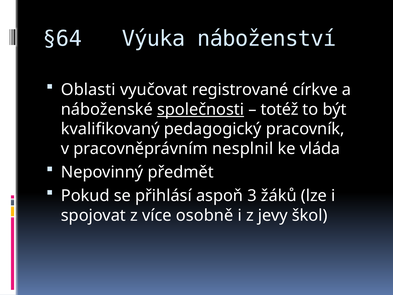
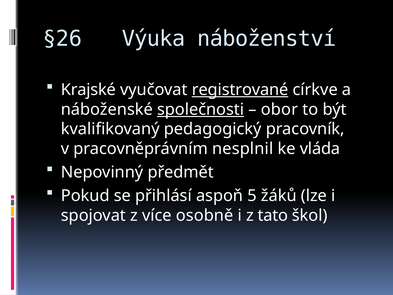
§64: §64 -> §26
Oblasti: Oblasti -> Krajské
registrované underline: none -> present
totéž: totéž -> obor
3: 3 -> 5
jevy: jevy -> tato
